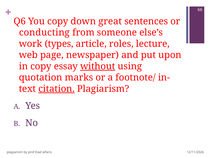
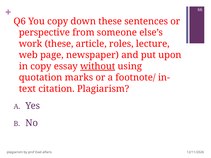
down great: great -> these
conducting: conducting -> perspective
work types: types -> these
citation underline: present -> none
